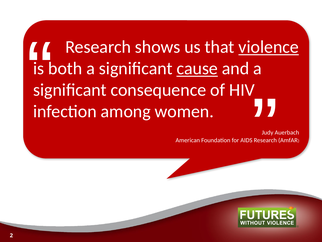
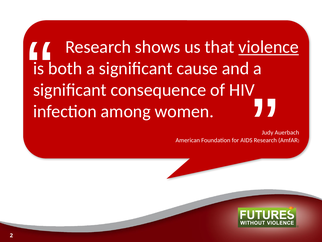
cause underline: present -> none
